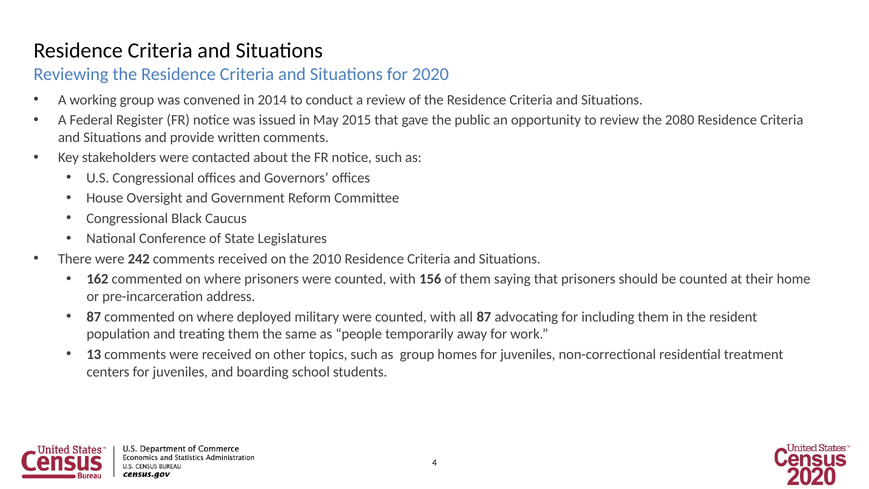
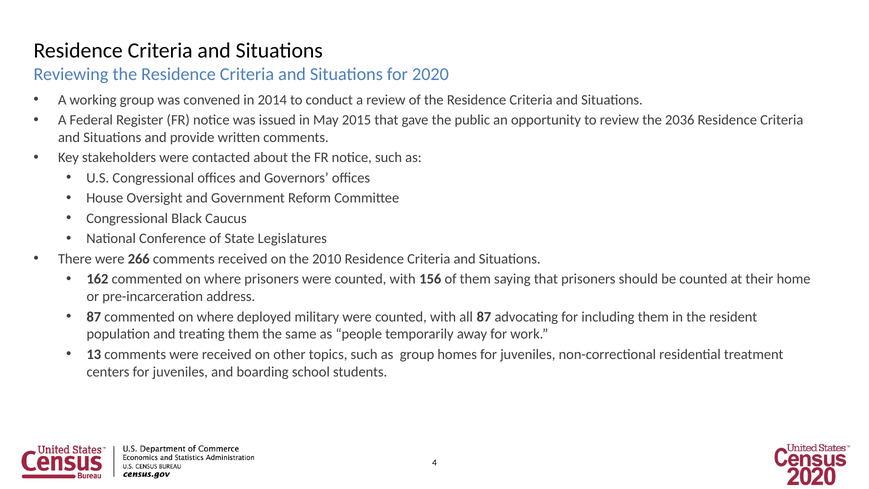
2080: 2080 -> 2036
242: 242 -> 266
